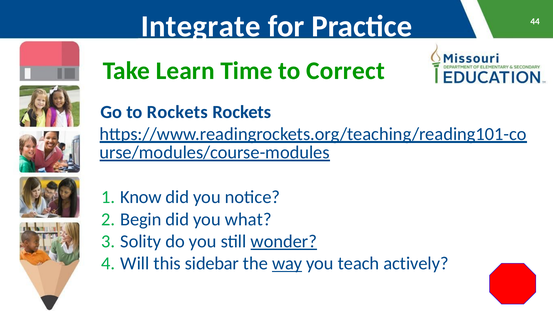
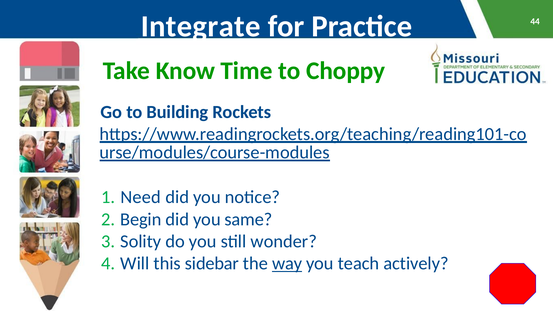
Learn: Learn -> Know
Correct: Correct -> Choppy
to Rockets: Rockets -> Building
Know: Know -> Need
what: what -> same
wonder underline: present -> none
